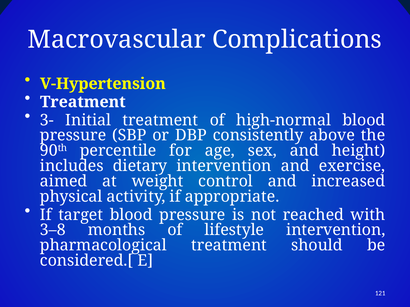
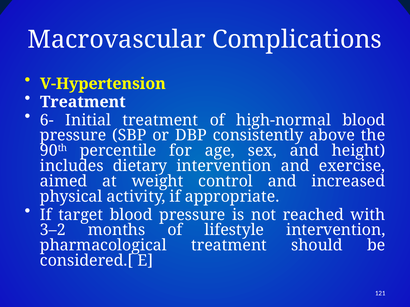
3-: 3- -> 6-
3–8: 3–8 -> 3–2
